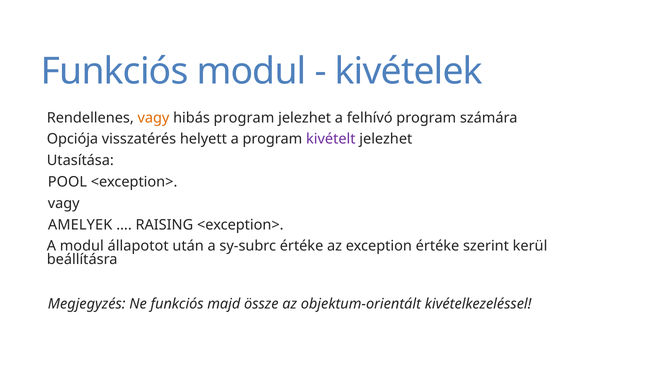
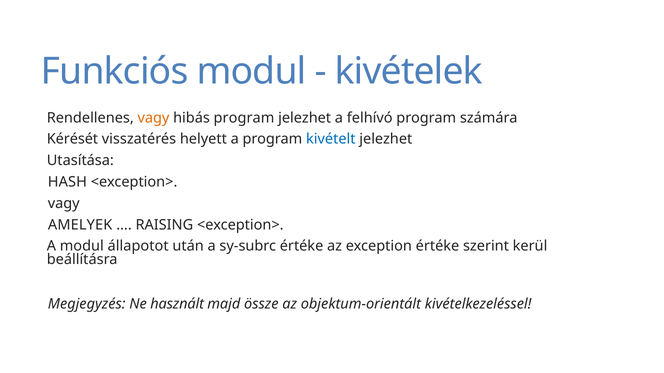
Opciója: Opciója -> Kérését
kivételt colour: purple -> blue
POOL: POOL -> HASH
Ne funkciós: funkciós -> használt
